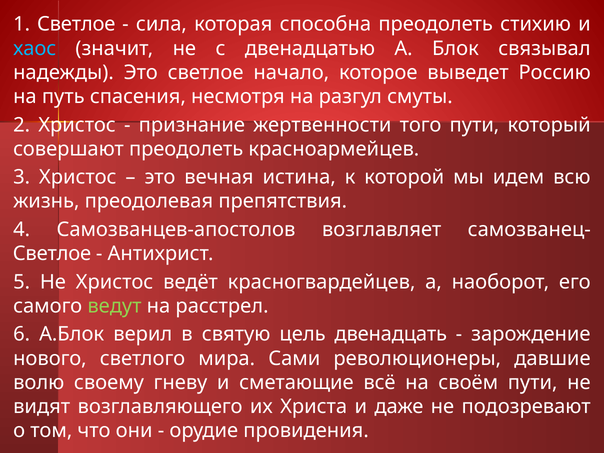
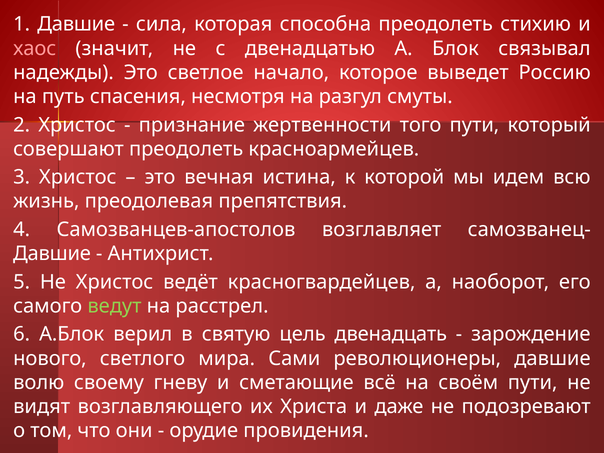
1 Светлое: Светлое -> Давшие
хаос colour: light blue -> pink
Светлое at (52, 254): Светлое -> Давшие
